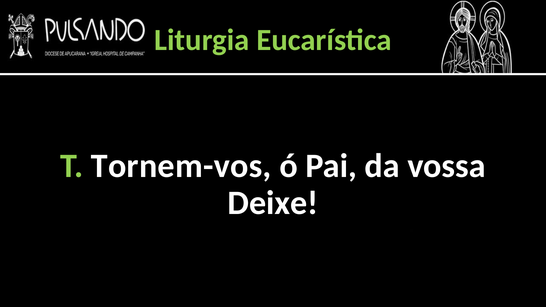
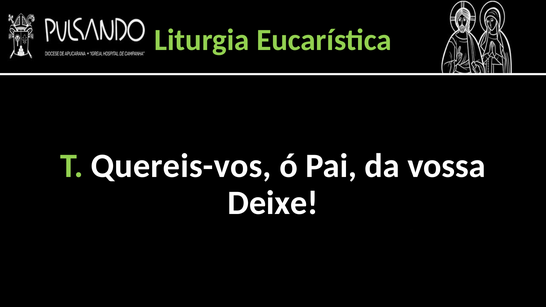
Tornem-vos: Tornem-vos -> Quereis-vos
